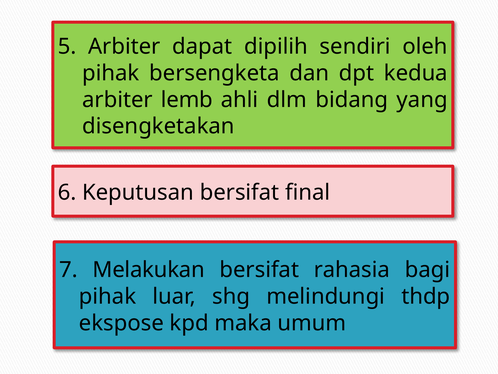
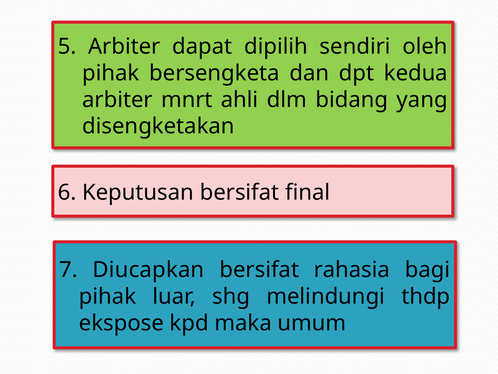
lemb: lemb -> mnrt
Melakukan: Melakukan -> Diucapkan
